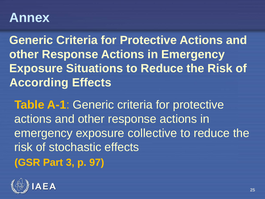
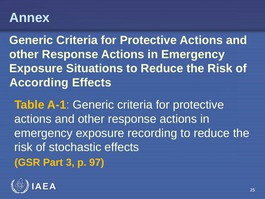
collective: collective -> recording
